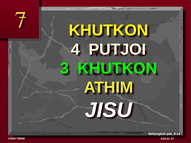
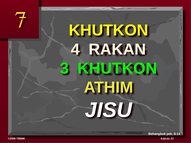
PUTJOI: PUTJOI -> RAKAN
